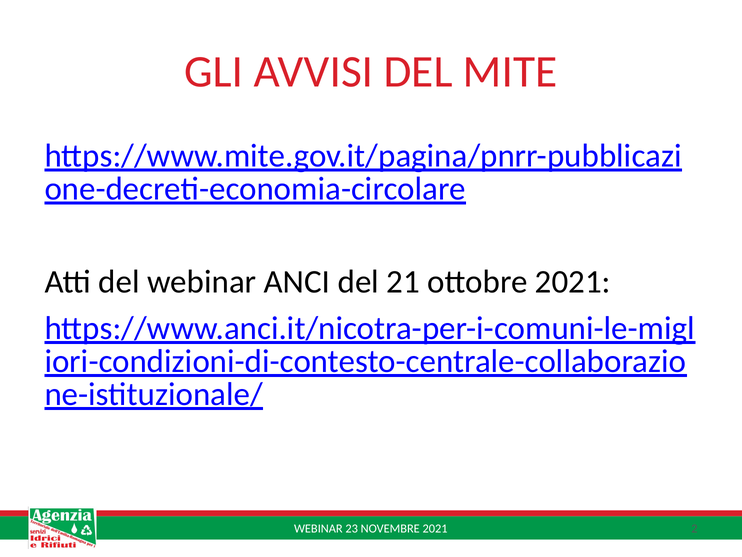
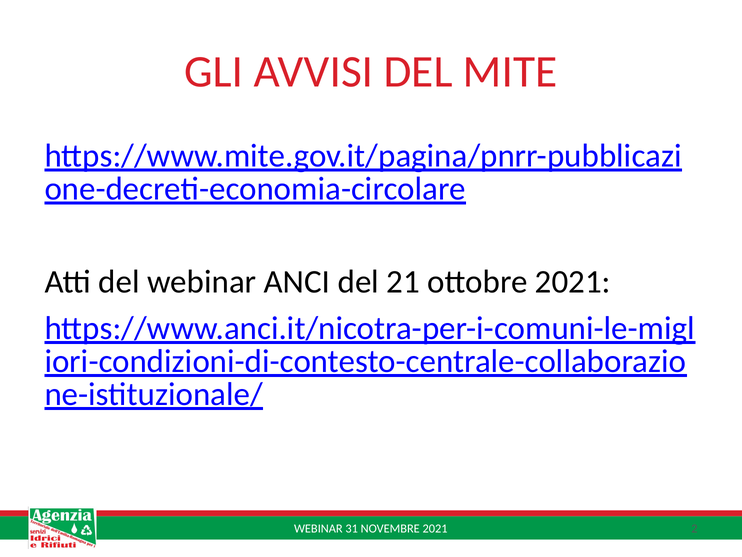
23: 23 -> 31
